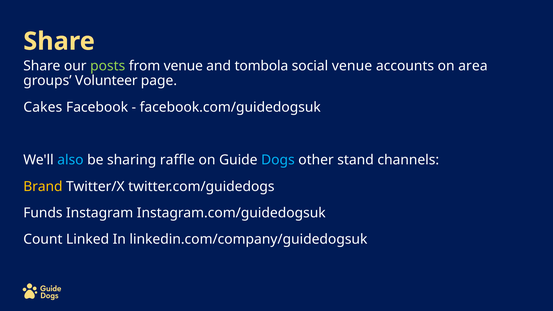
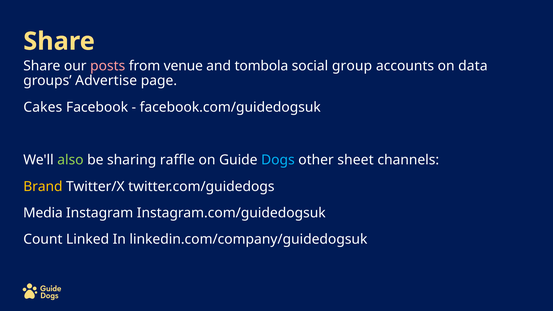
posts colour: light green -> pink
social venue: venue -> group
area: area -> data
Volunteer: Volunteer -> Advertise
also colour: light blue -> light green
stand: stand -> sheet
Funds: Funds -> Media
